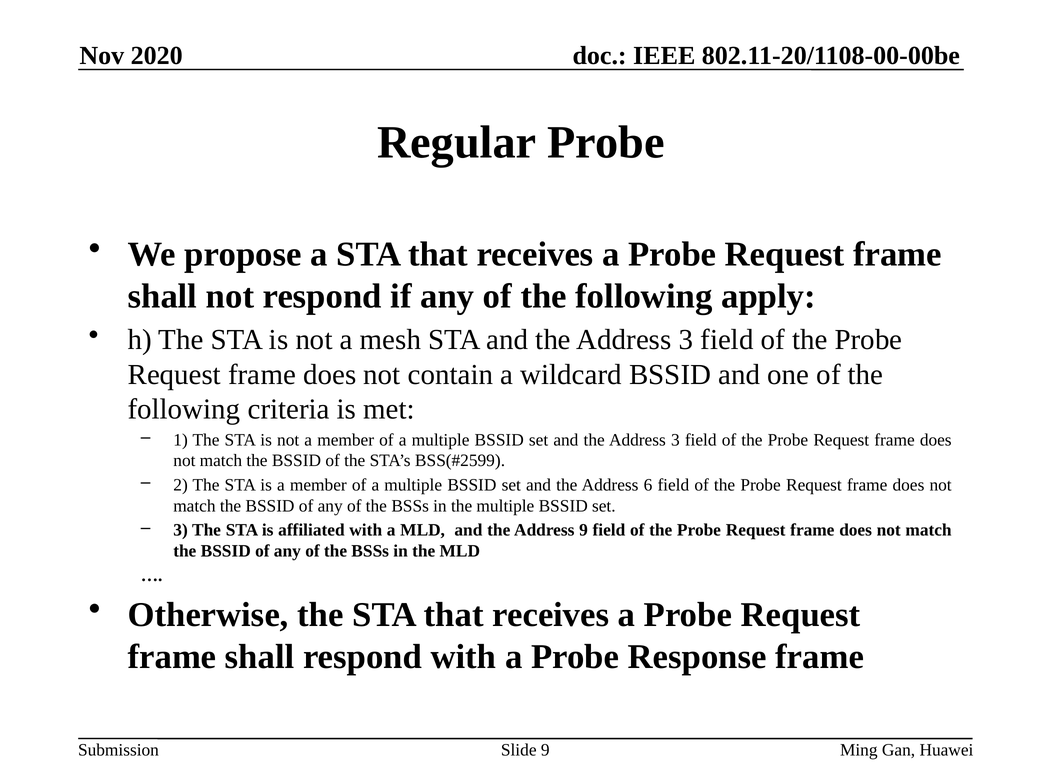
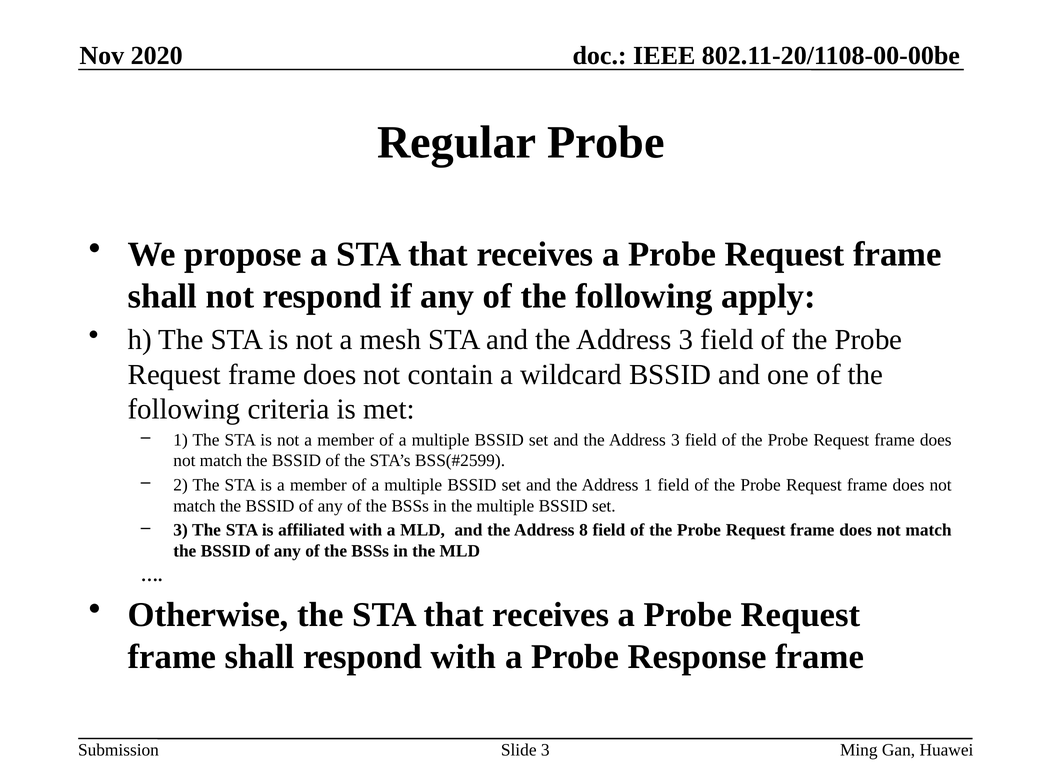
Address 6: 6 -> 1
Address 9: 9 -> 8
Slide 9: 9 -> 3
